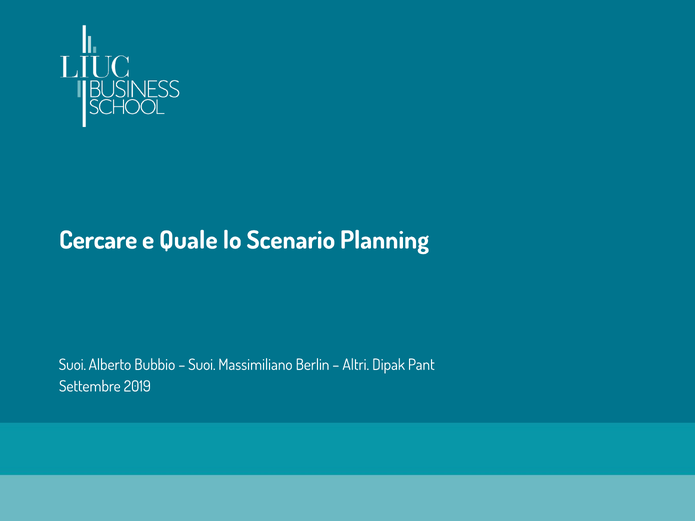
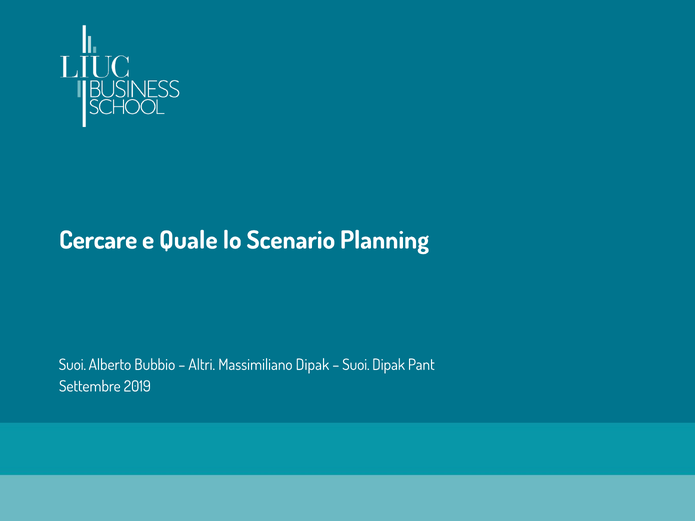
Suoi at (202, 365): Suoi -> Altri
Massimiliano Berlin: Berlin -> Dipak
Altri at (356, 365): Altri -> Suoi
